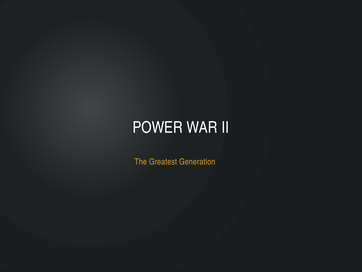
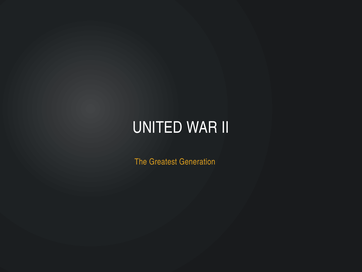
POWER: POWER -> UNITED
